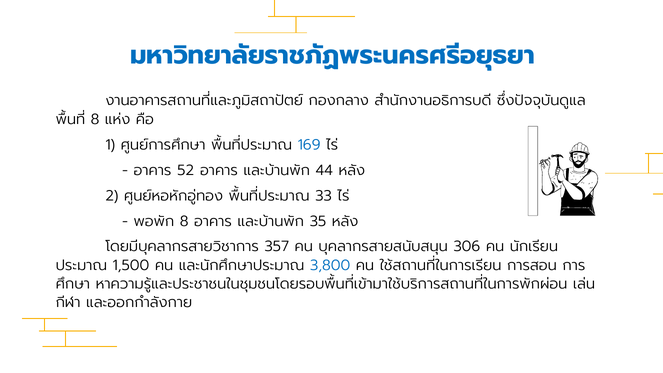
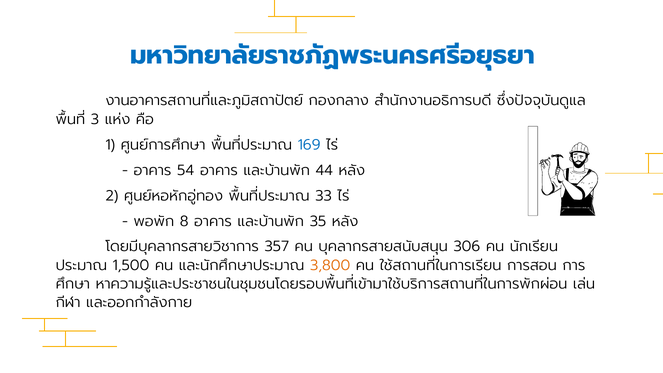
8 at (95, 119): 8 -> 3
52: 52 -> 54
3,800 colour: blue -> orange
